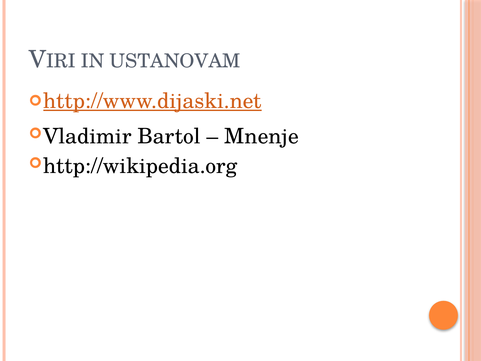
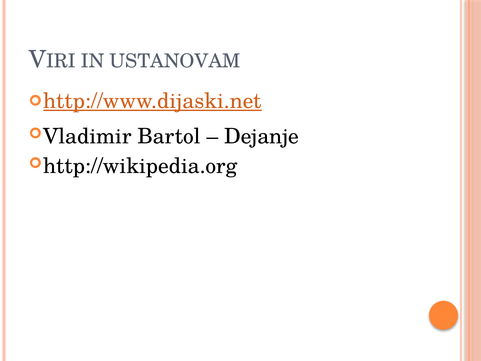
Mnenje: Mnenje -> Dejanje
